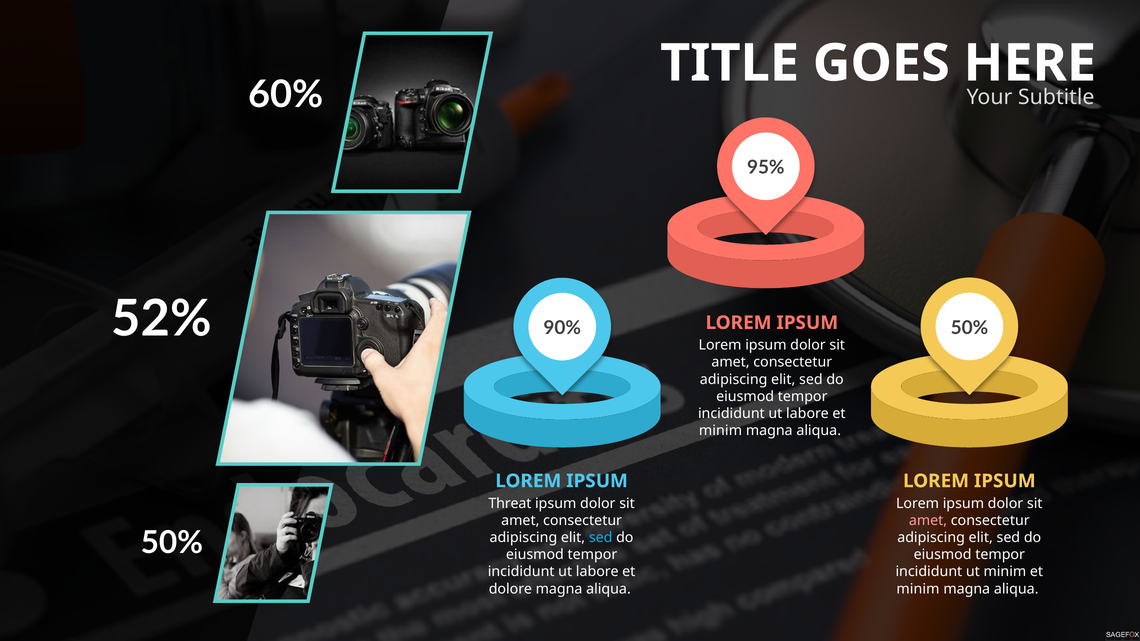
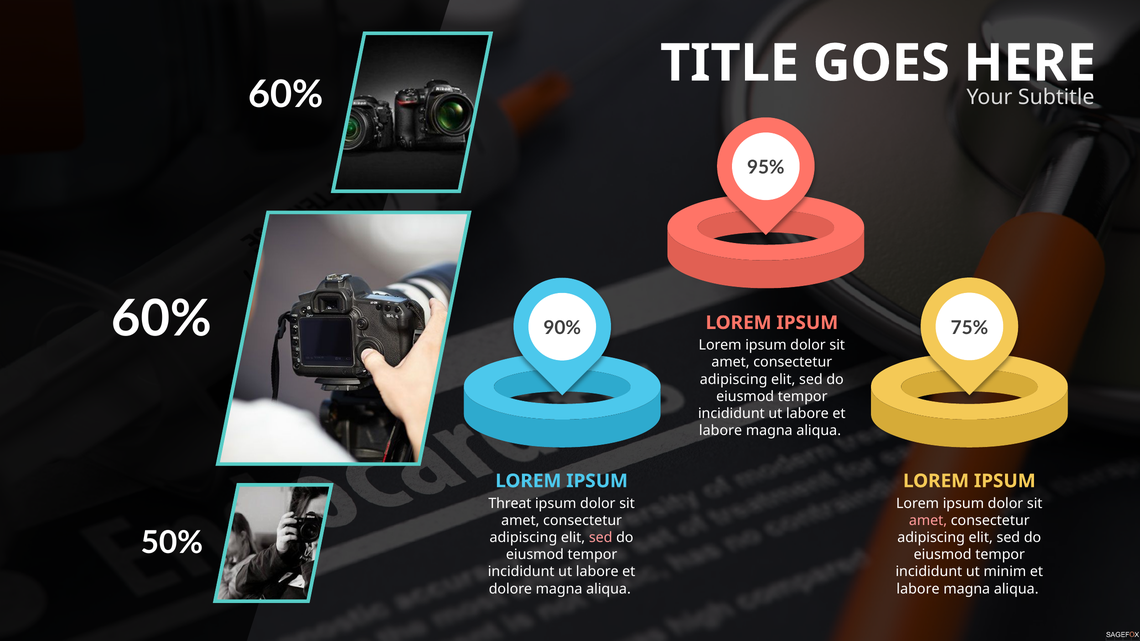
52% at (161, 319): 52% -> 60%
50% at (969, 328): 50% -> 75%
minim at (721, 431): minim -> labore
sed at (601, 538) colour: light blue -> pink
minim at (918, 589): minim -> labore
